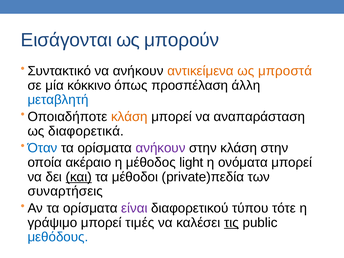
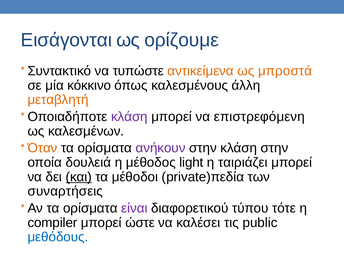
μπορούν: μπορούν -> ορίζουμε
να ανήκουν: ανήκουν -> τυπώστε
προσπέλαση: προσπέλαση -> καλεσμένους
μεταβλητή colour: blue -> orange
κλάση at (129, 117) colour: orange -> purple
αναπαράσταση: αναπαράσταση -> επιστρεφόμενη
διαφορετικά: διαφορετικά -> καλεσμένων
Όταν colour: blue -> orange
ακέραιο: ακέραιο -> δουλειά
ονόματα: ονόματα -> ταιριάζει
γράψιμο: γράψιμο -> compiler
τιμές: τιμές -> ώστε
τις underline: present -> none
